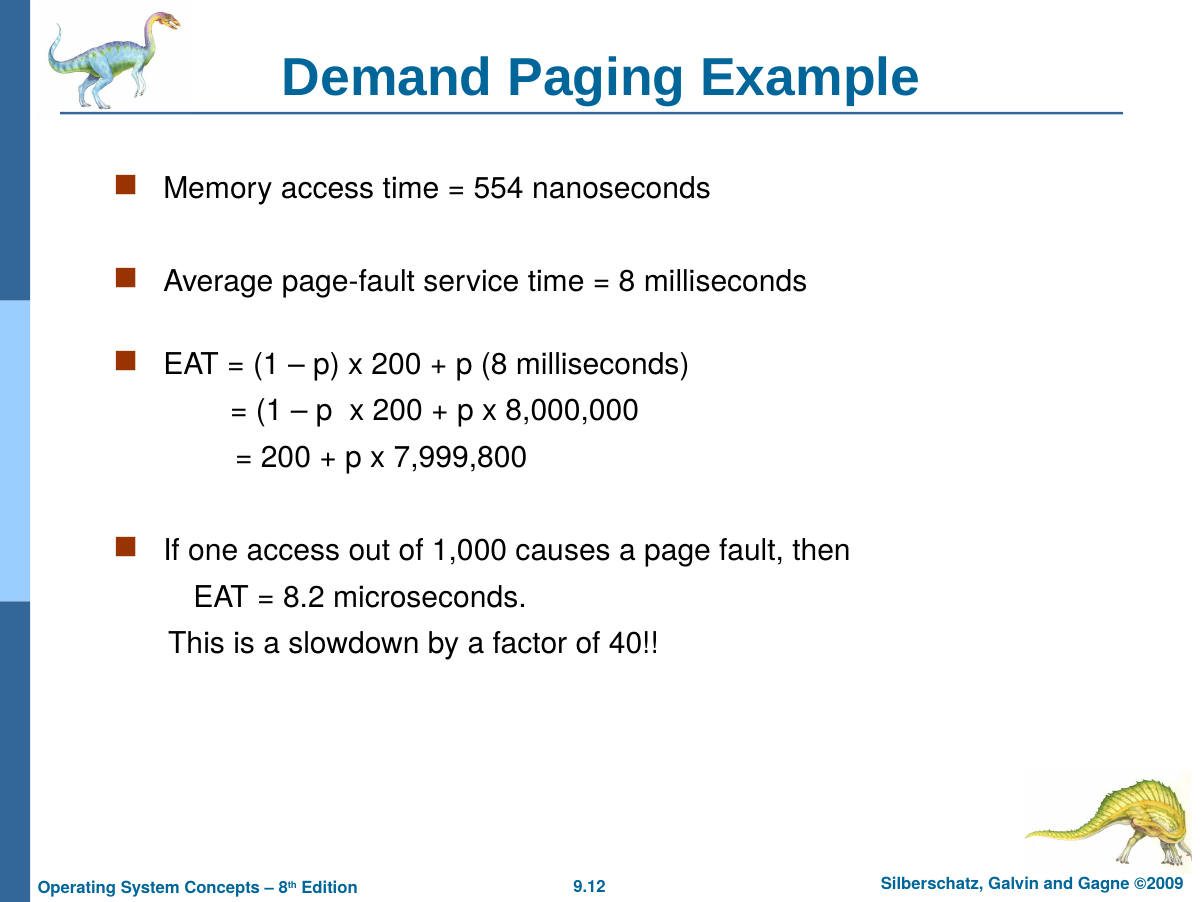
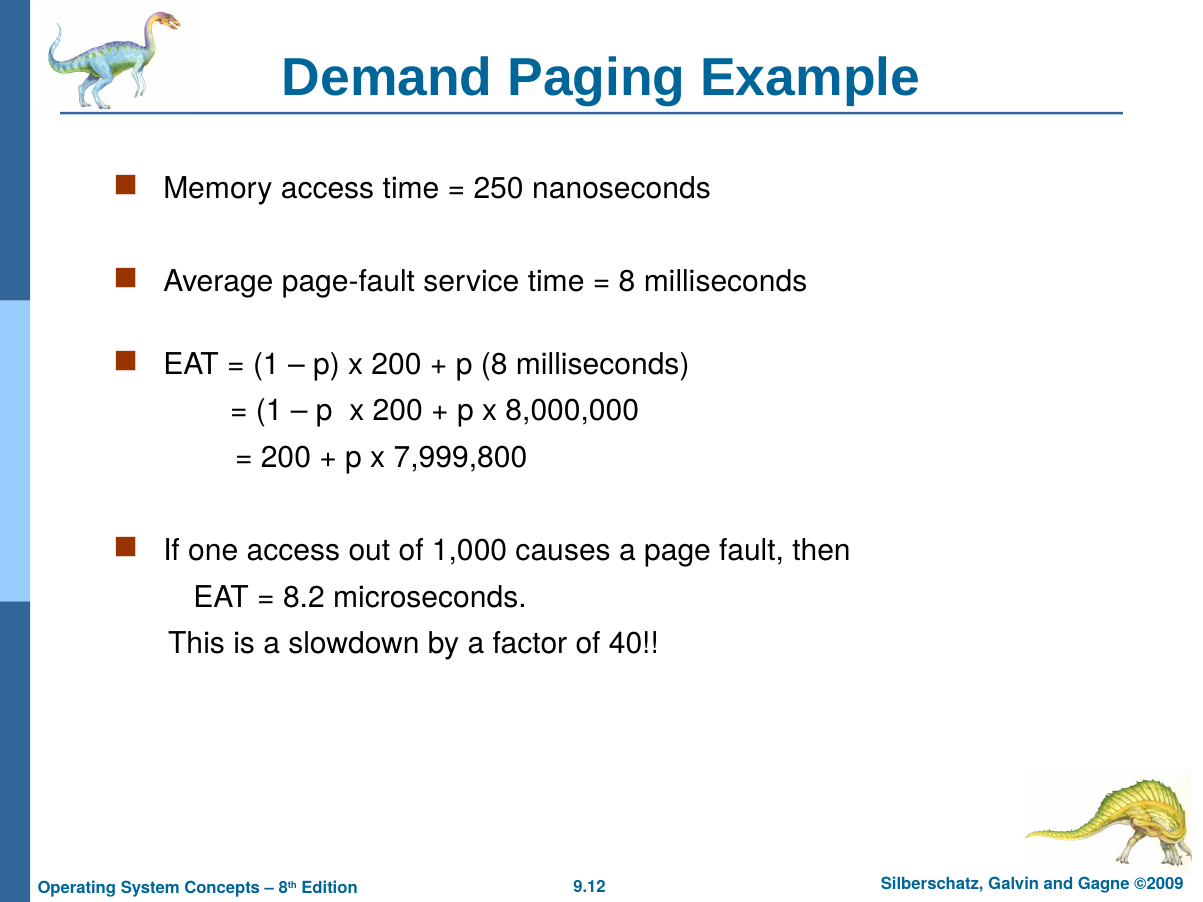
554: 554 -> 250
